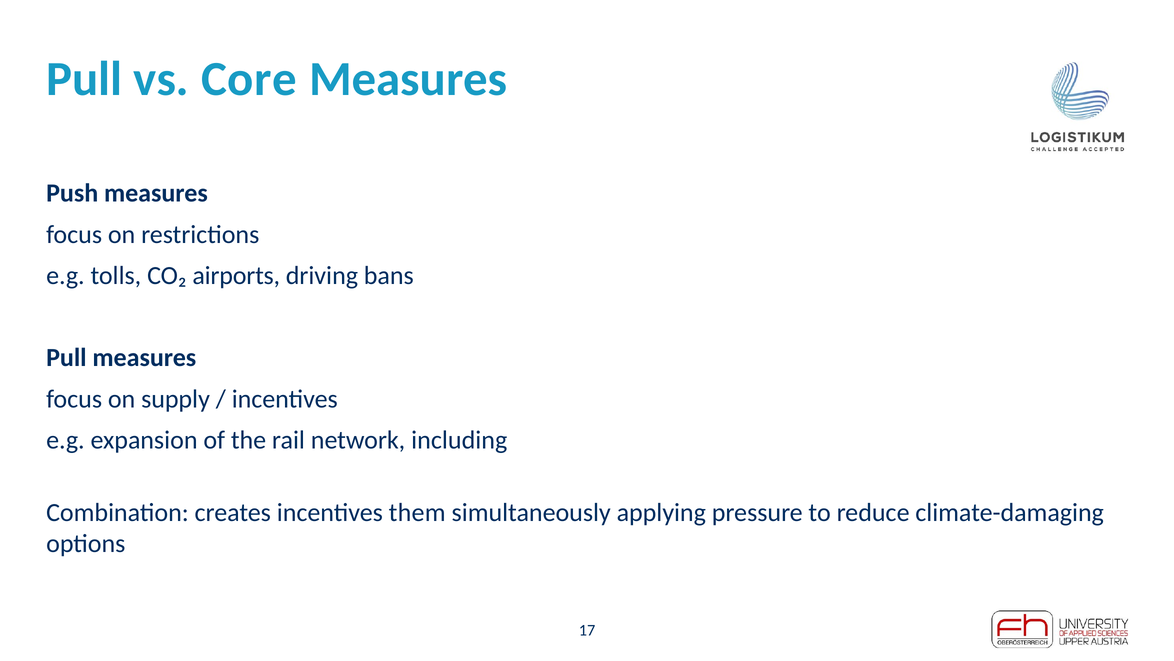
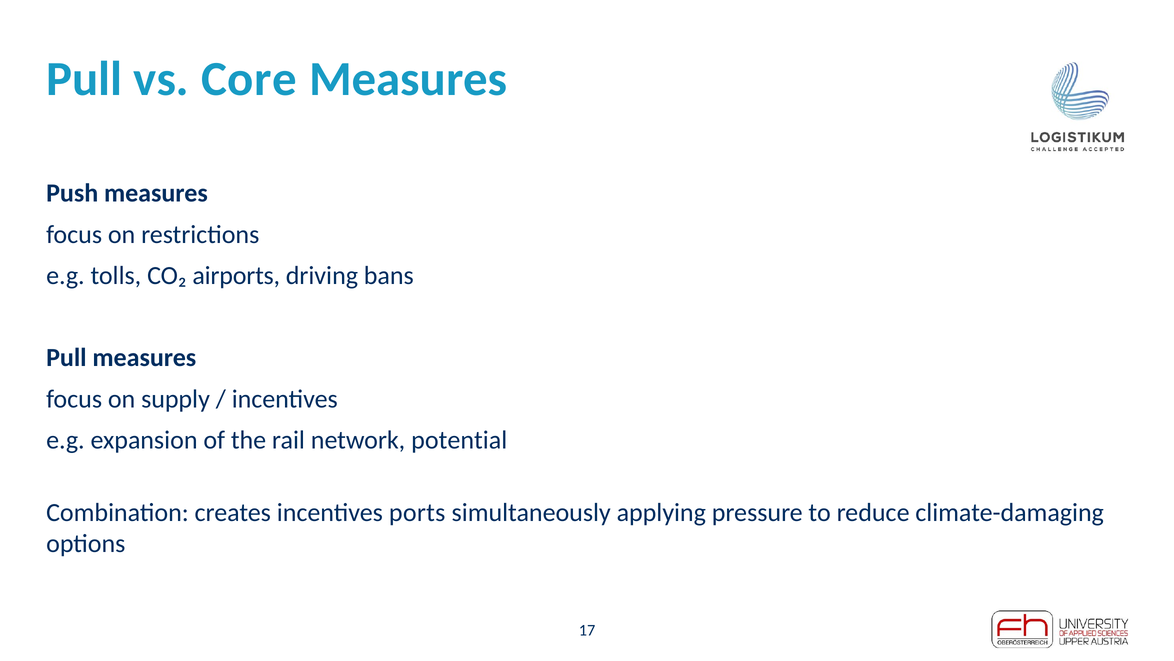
including: including -> potential
them: them -> ports
